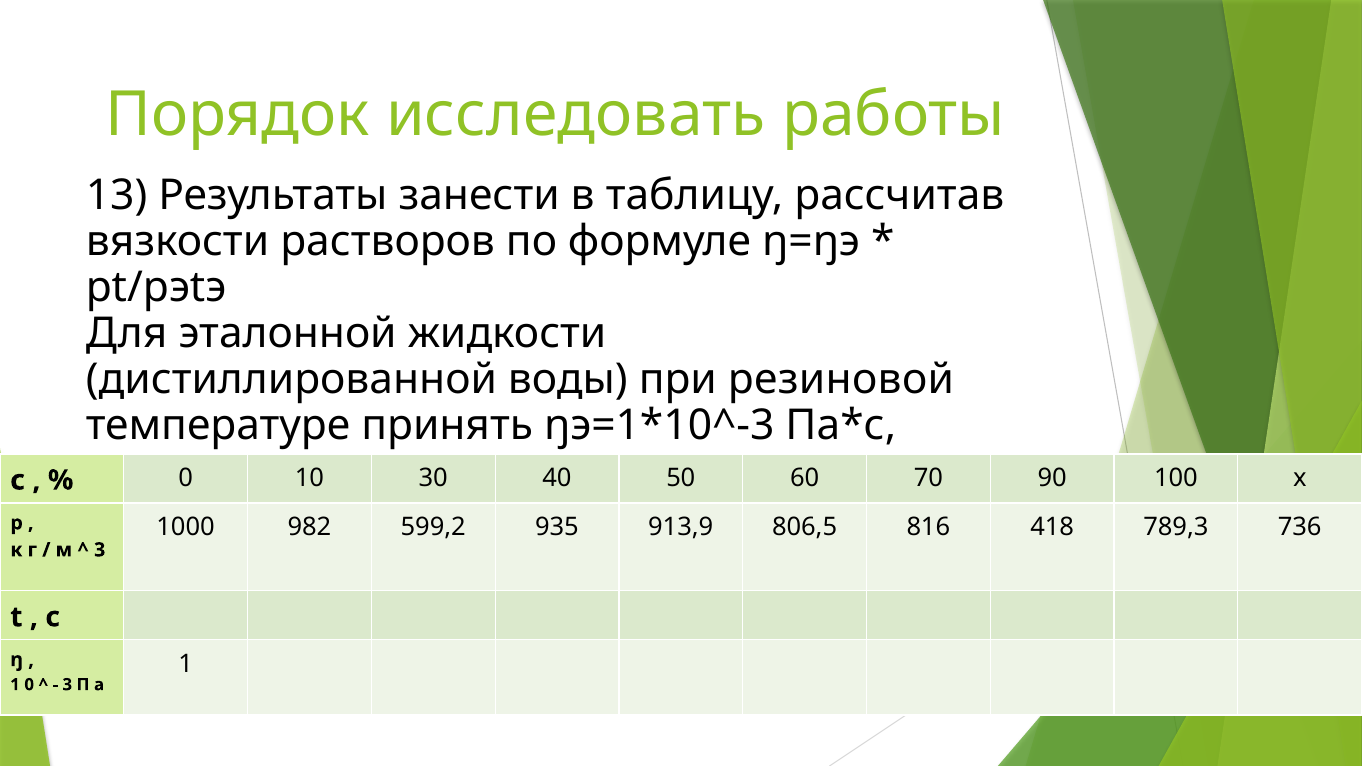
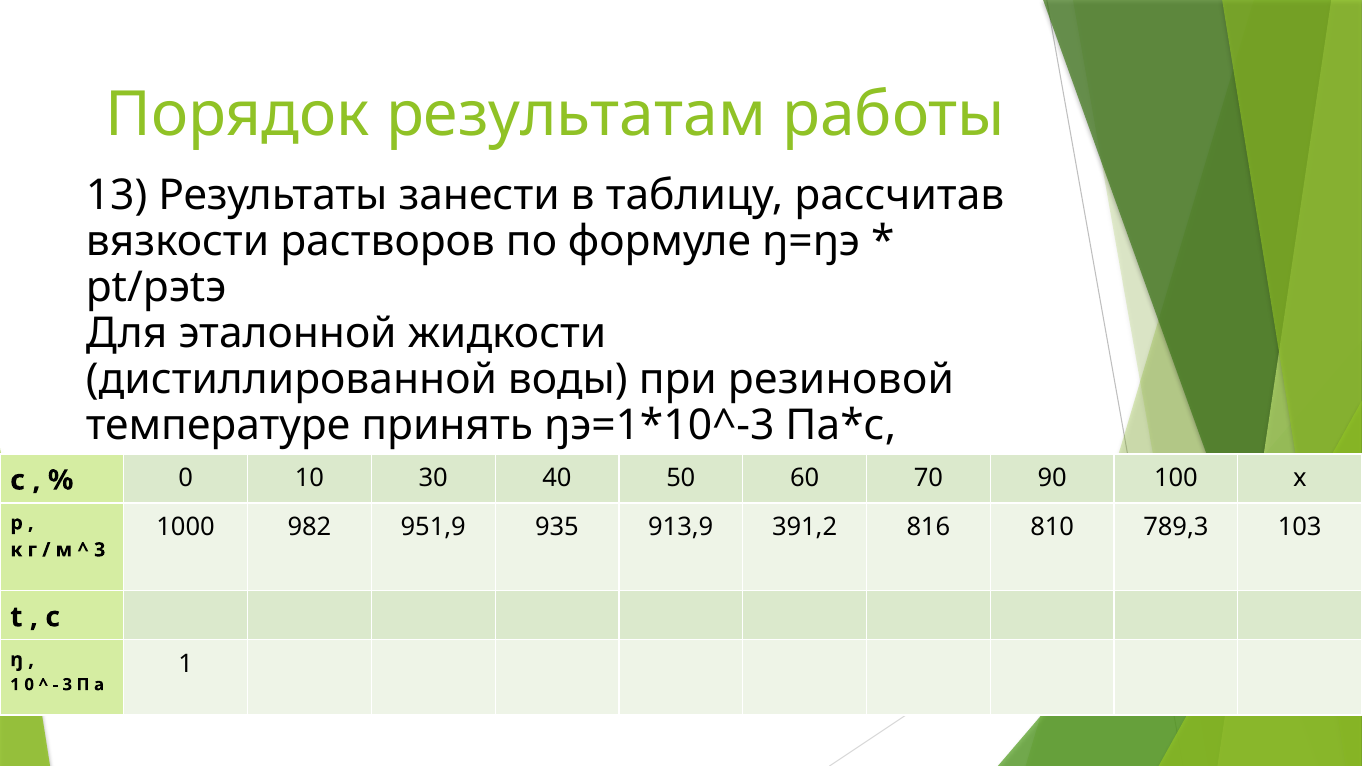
исследовать: исследовать -> результатам
599,2: 599,2 -> 951,9
806,5: 806,5 -> 391,2
418: 418 -> 810
736: 736 -> 103
